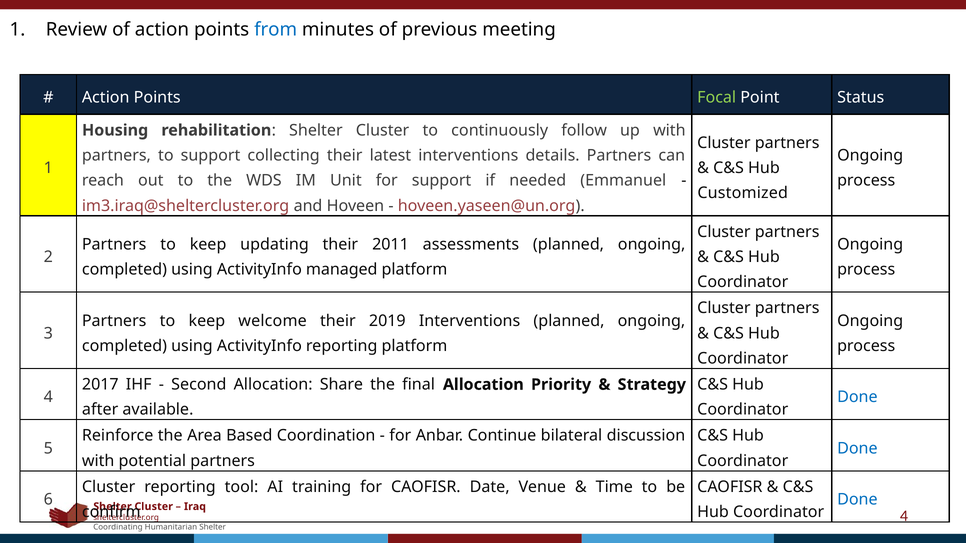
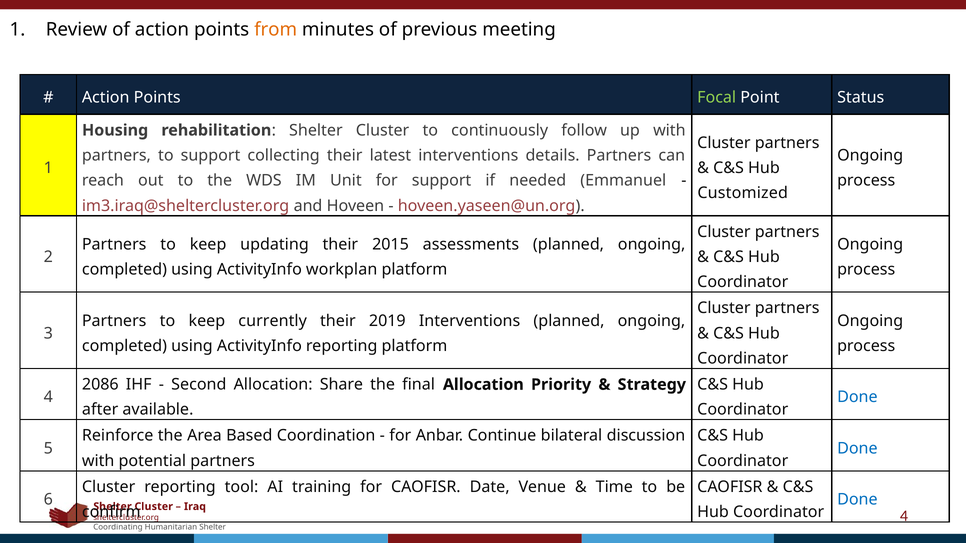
from colour: blue -> orange
2011: 2011 -> 2015
managed: managed -> workplan
welcome: welcome -> currently
2017: 2017 -> 2086
